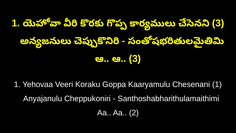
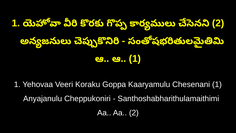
3 at (218, 23): 3 -> 2
3 at (135, 58): 3 -> 1
